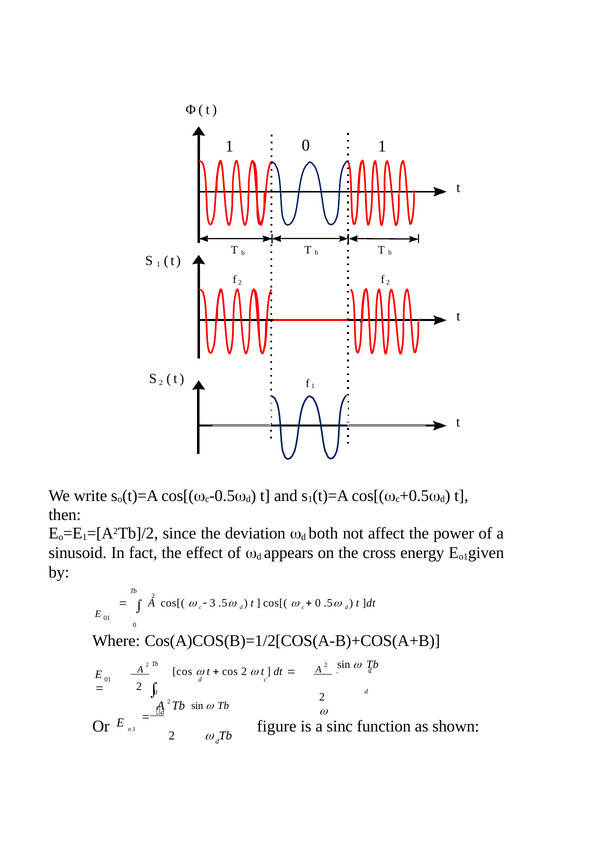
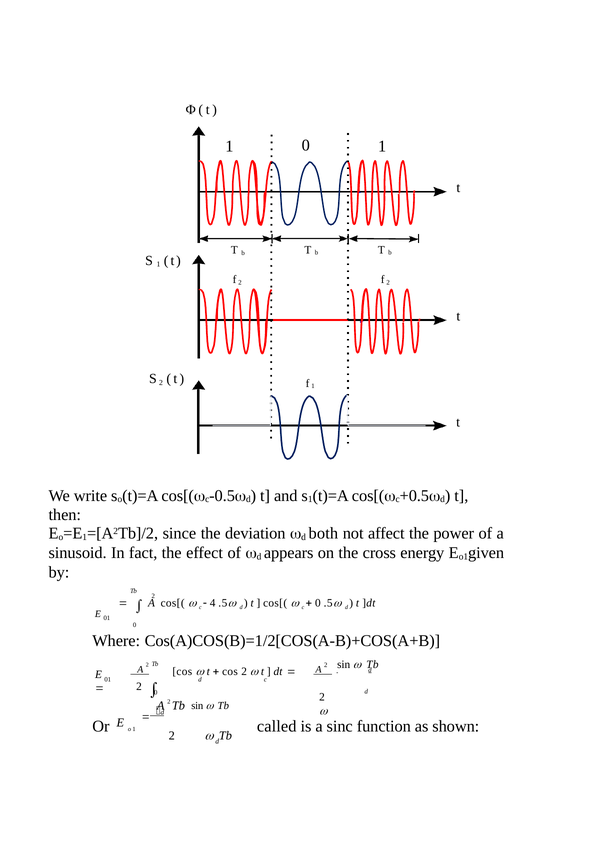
3: 3 -> 4
figure: figure -> called
